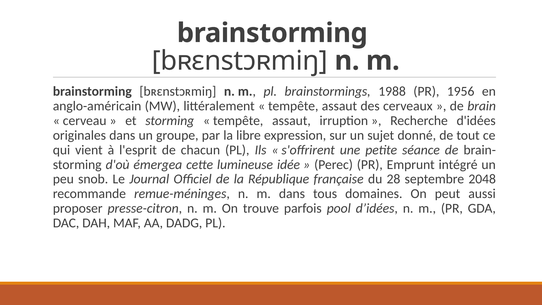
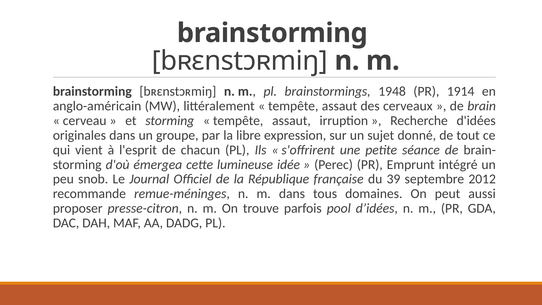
1988: 1988 -> 1948
1956: 1956 -> 1914
28: 28 -> 39
2048: 2048 -> 2012
